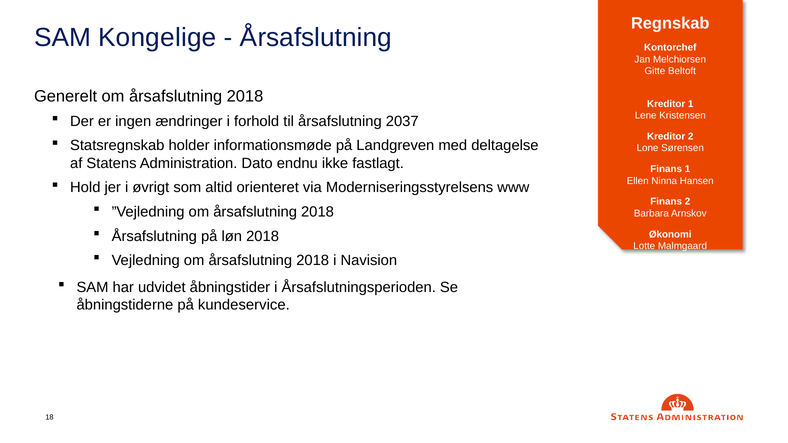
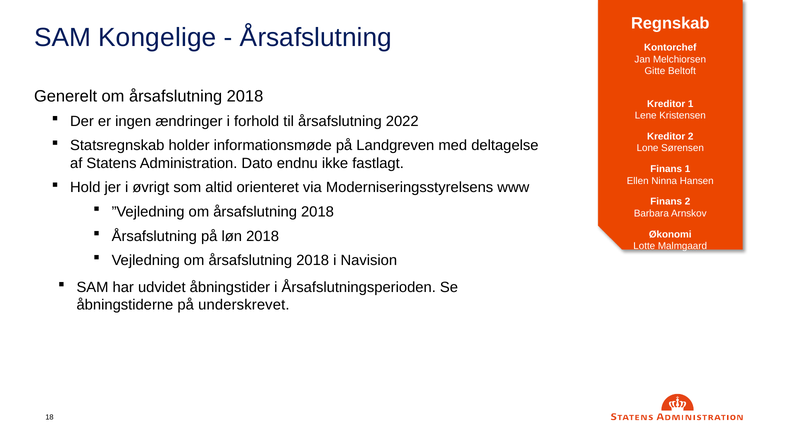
2037: 2037 -> 2022
kundeservice: kundeservice -> underskrevet
